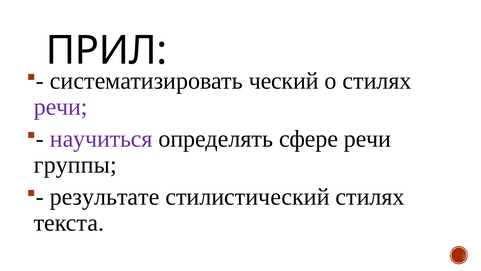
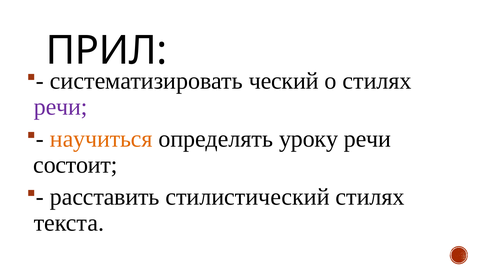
научиться colour: purple -> orange
сфере: сфере -> уроку
группы: группы -> состоит
результате: результате -> расставить
